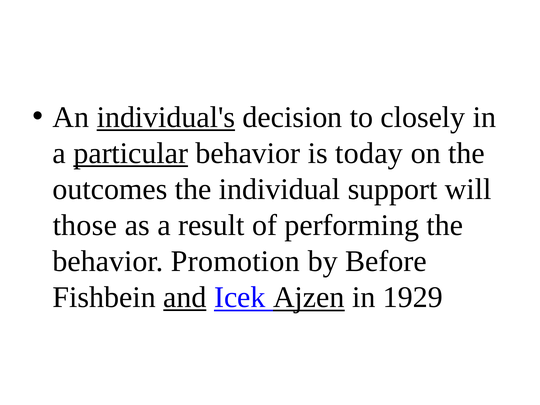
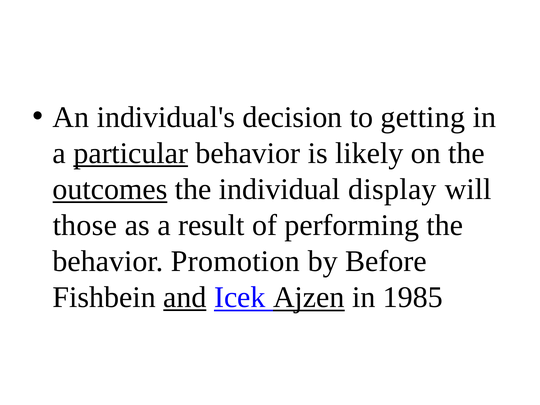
individual's underline: present -> none
closely: closely -> getting
today: today -> likely
outcomes underline: none -> present
support: support -> display
1929: 1929 -> 1985
